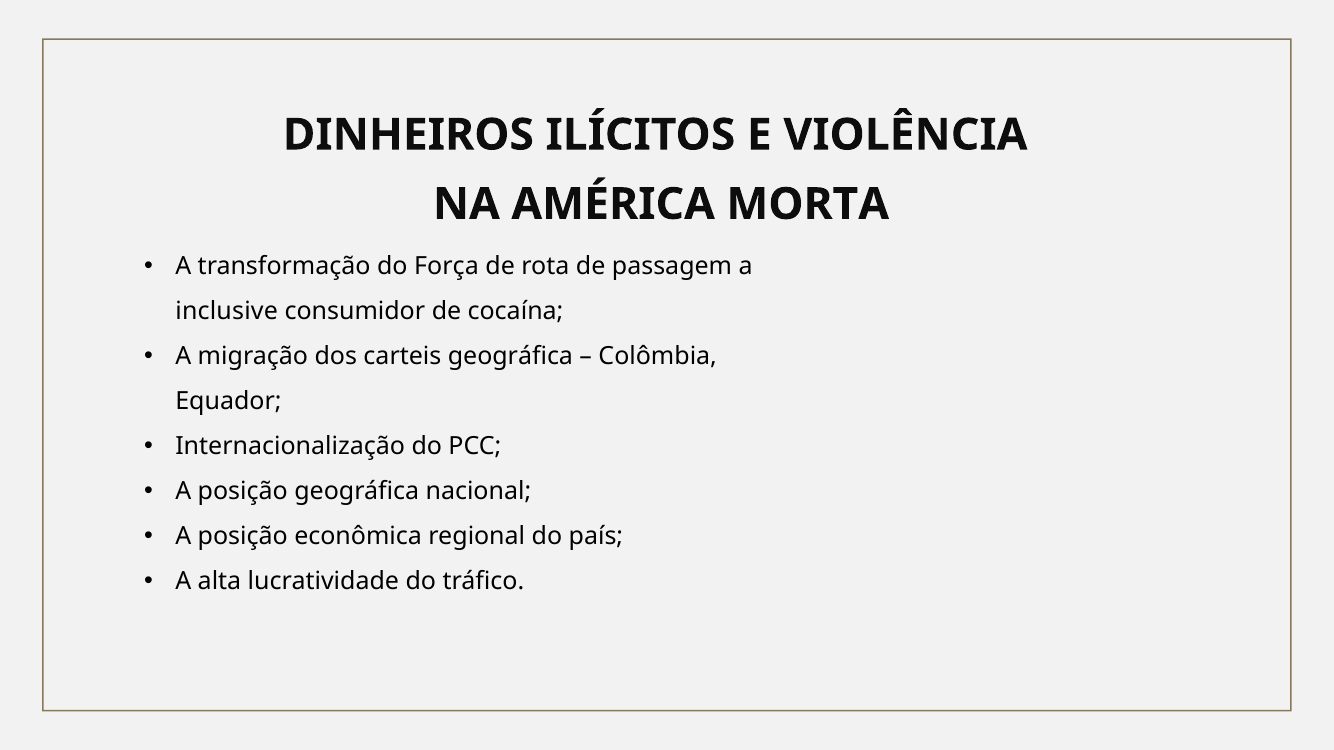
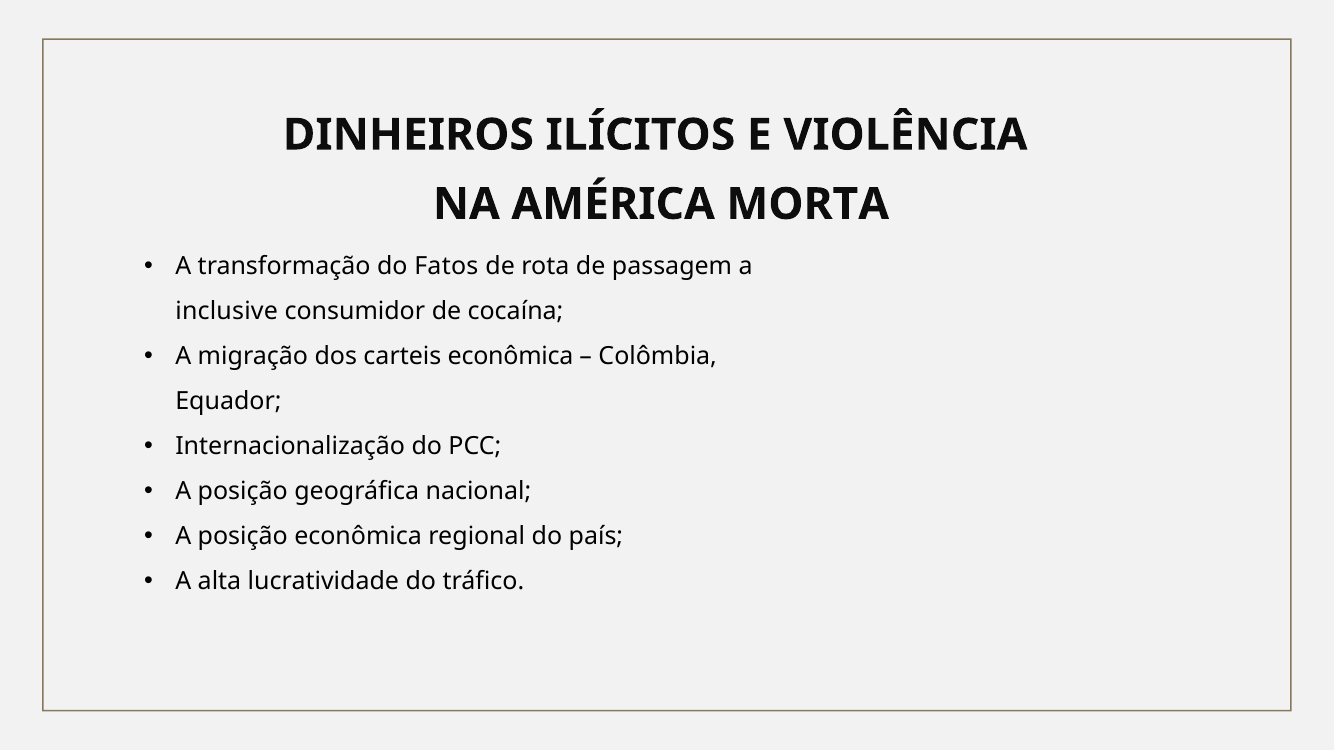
Força: Força -> Fatos
carteis geográfica: geográfica -> econômica
